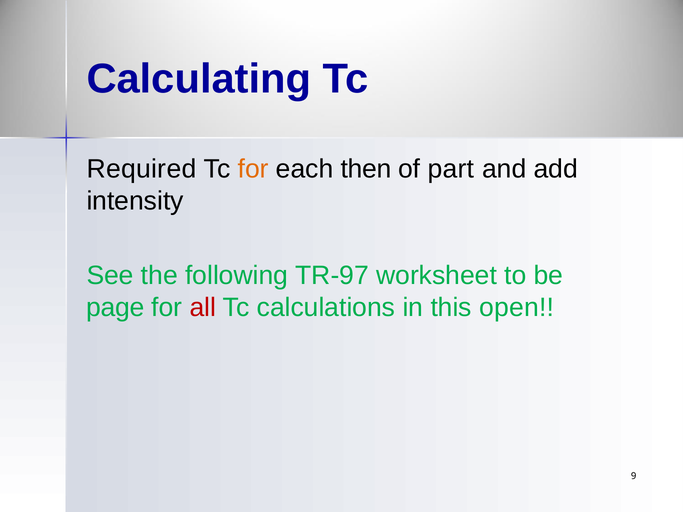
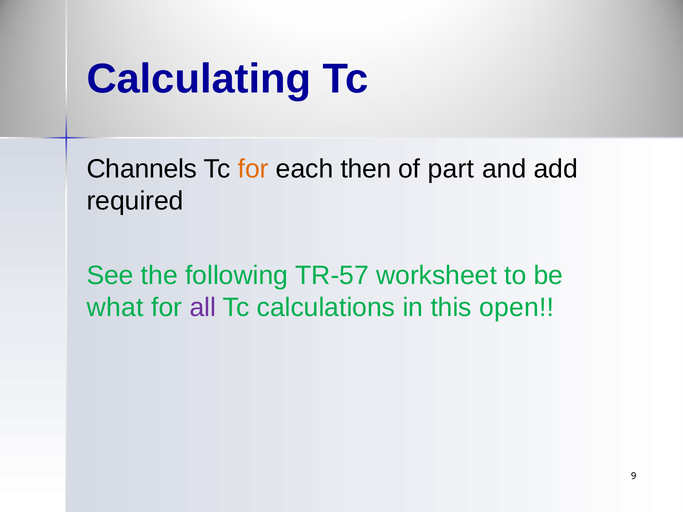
Required: Required -> Channels
intensity: intensity -> required
TR-97: TR-97 -> TR-57
page: page -> what
all colour: red -> purple
